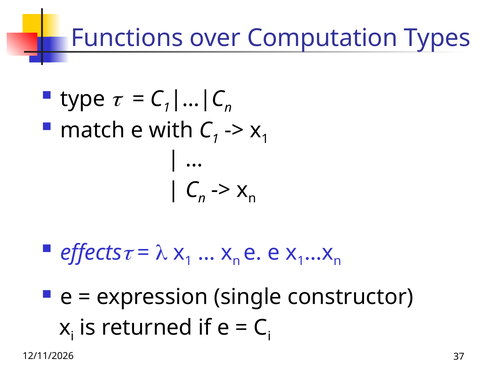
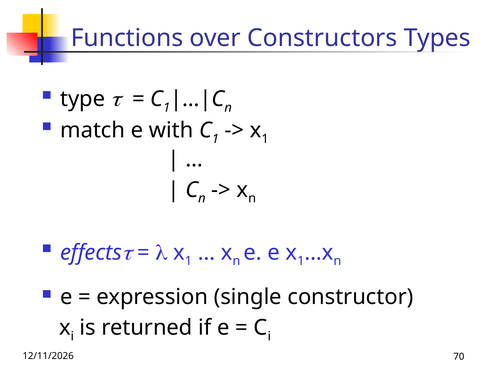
Computation: Computation -> Constructors
37: 37 -> 70
